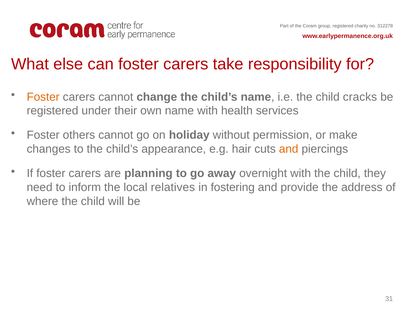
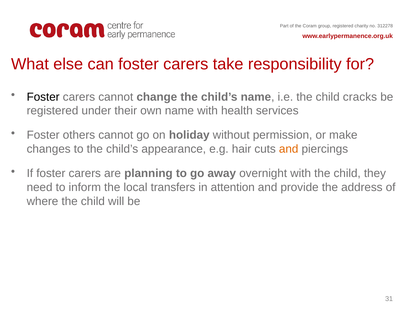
Foster at (43, 97) colour: orange -> black
relatives: relatives -> transfers
fostering: fostering -> attention
